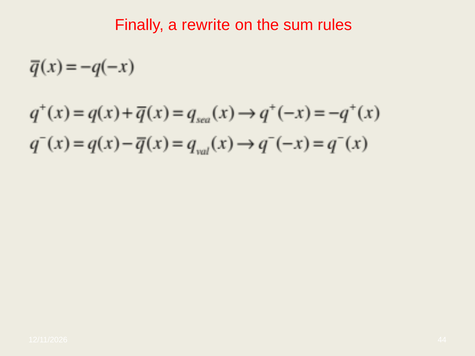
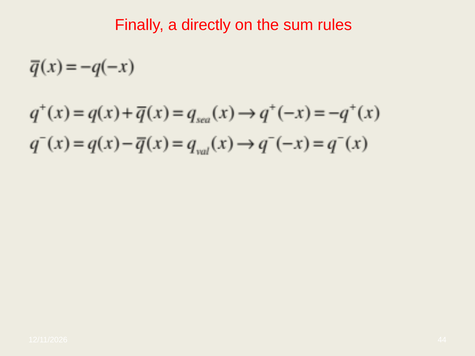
rewrite: rewrite -> directly
